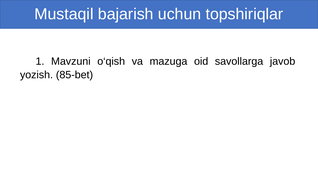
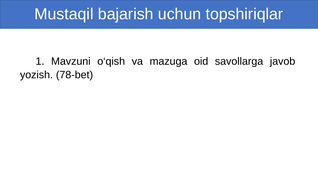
85-bet: 85-bet -> 78-bet
